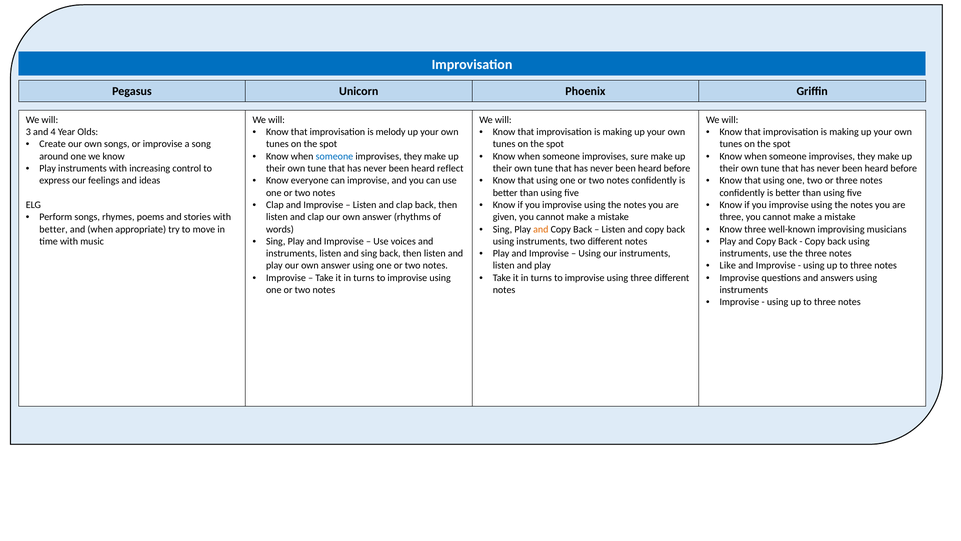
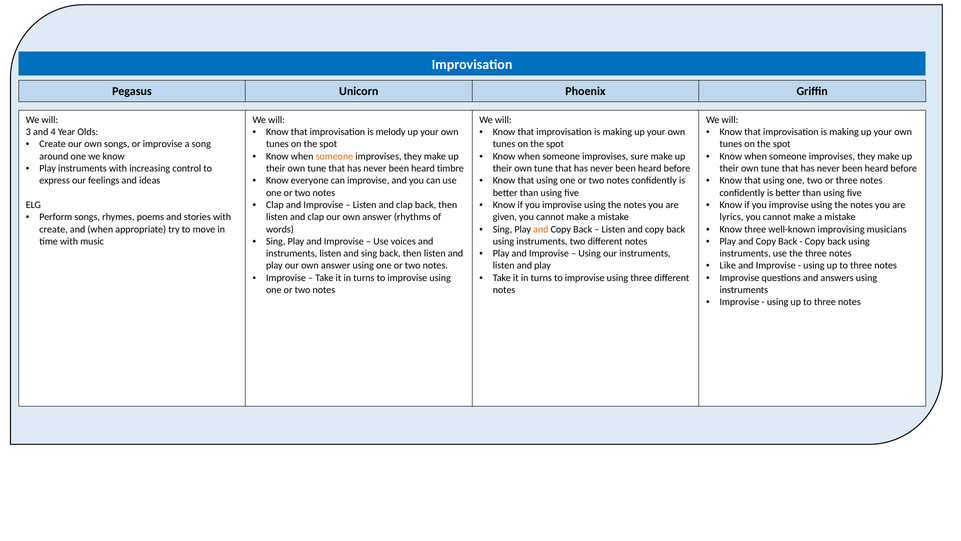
someone at (334, 156) colour: blue -> orange
reflect: reflect -> timbre
three at (732, 217): three -> lyrics
better at (54, 229): better -> create
